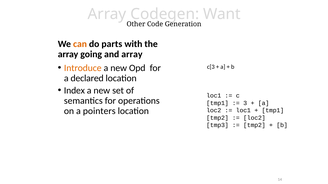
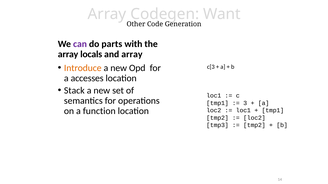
can colour: orange -> purple
going: going -> locals
declared: declared -> accesses
Index: Index -> Stack
pointers: pointers -> function
